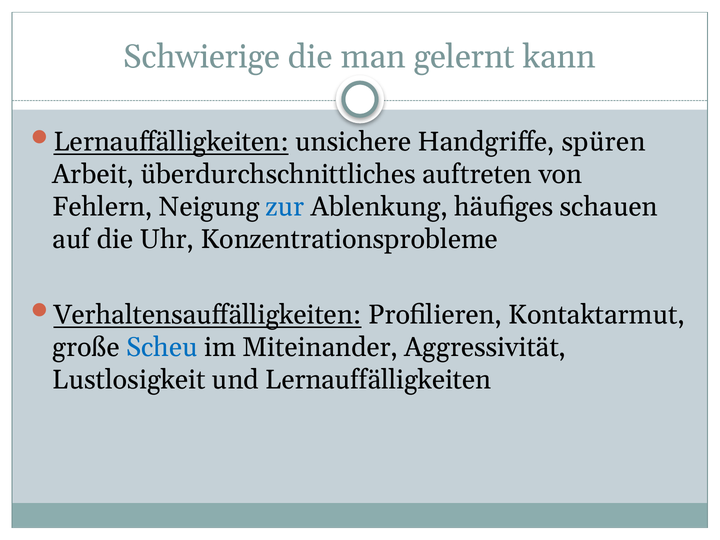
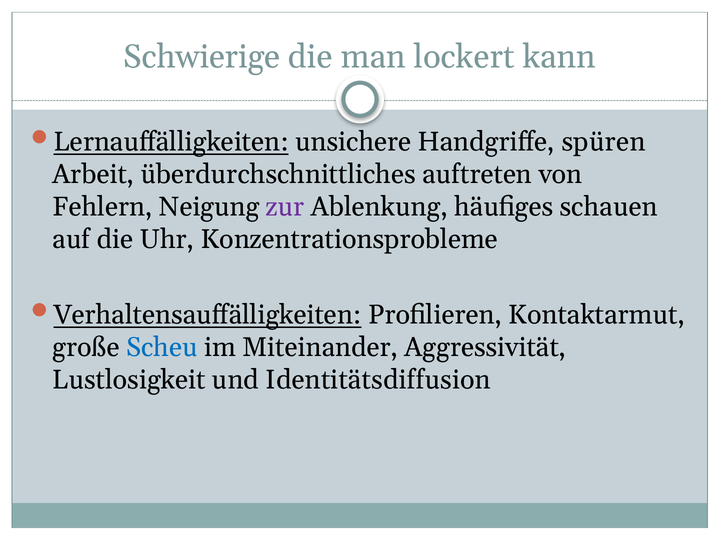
gelernt: gelernt -> lockert
zur colour: blue -> purple
und Lernauffälligkeiten: Lernauffälligkeiten -> Identitätsdiffusion
